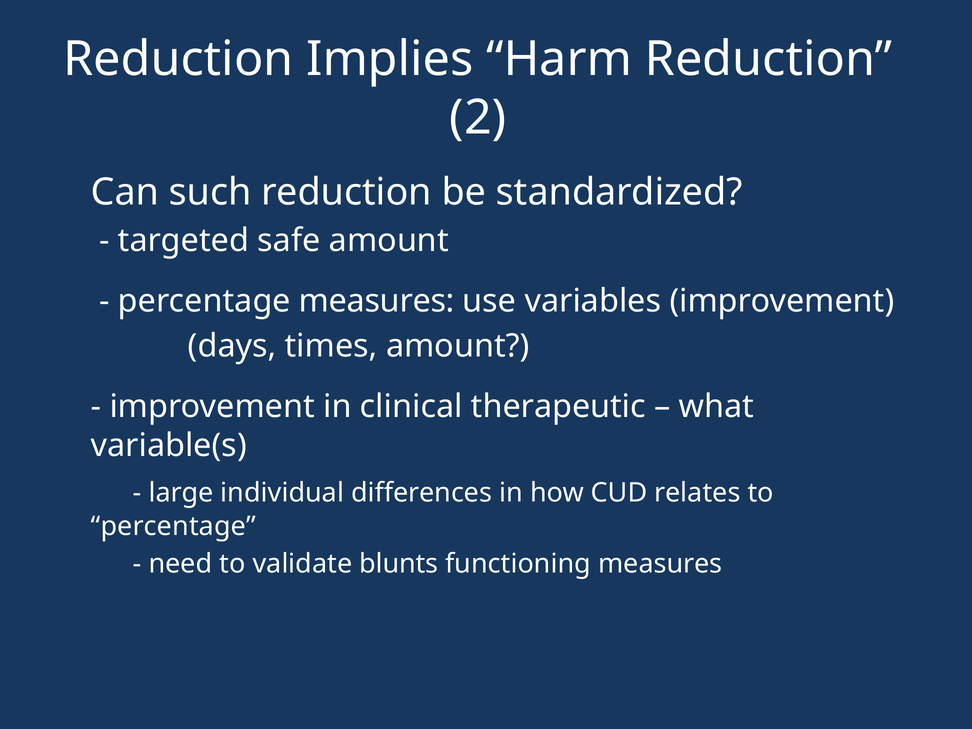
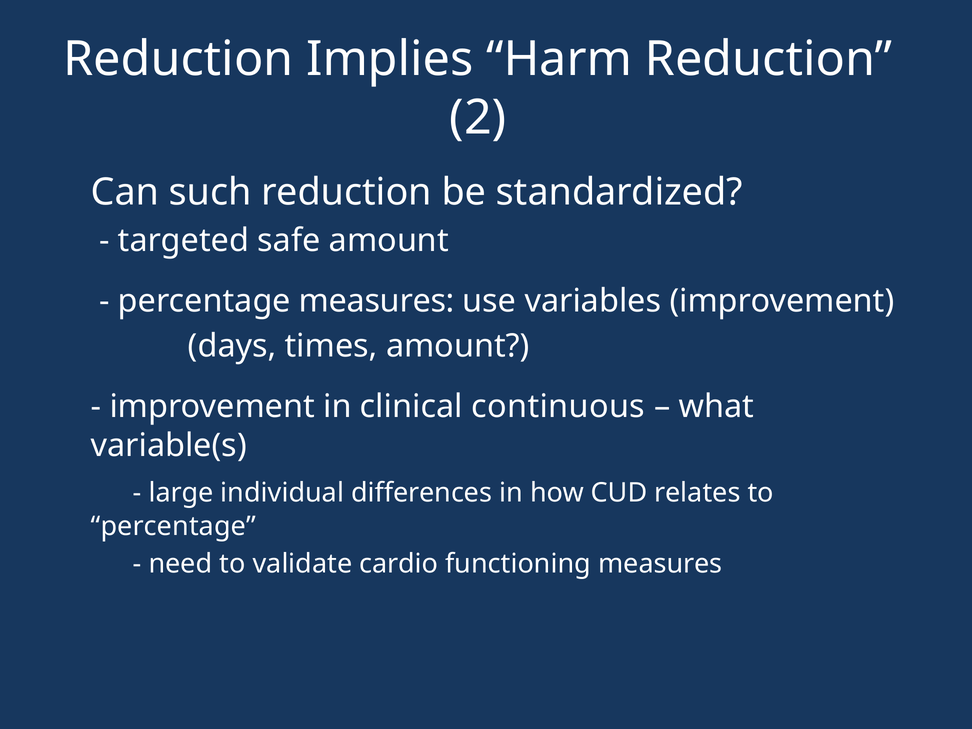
therapeutic: therapeutic -> continuous
blunts: blunts -> cardio
